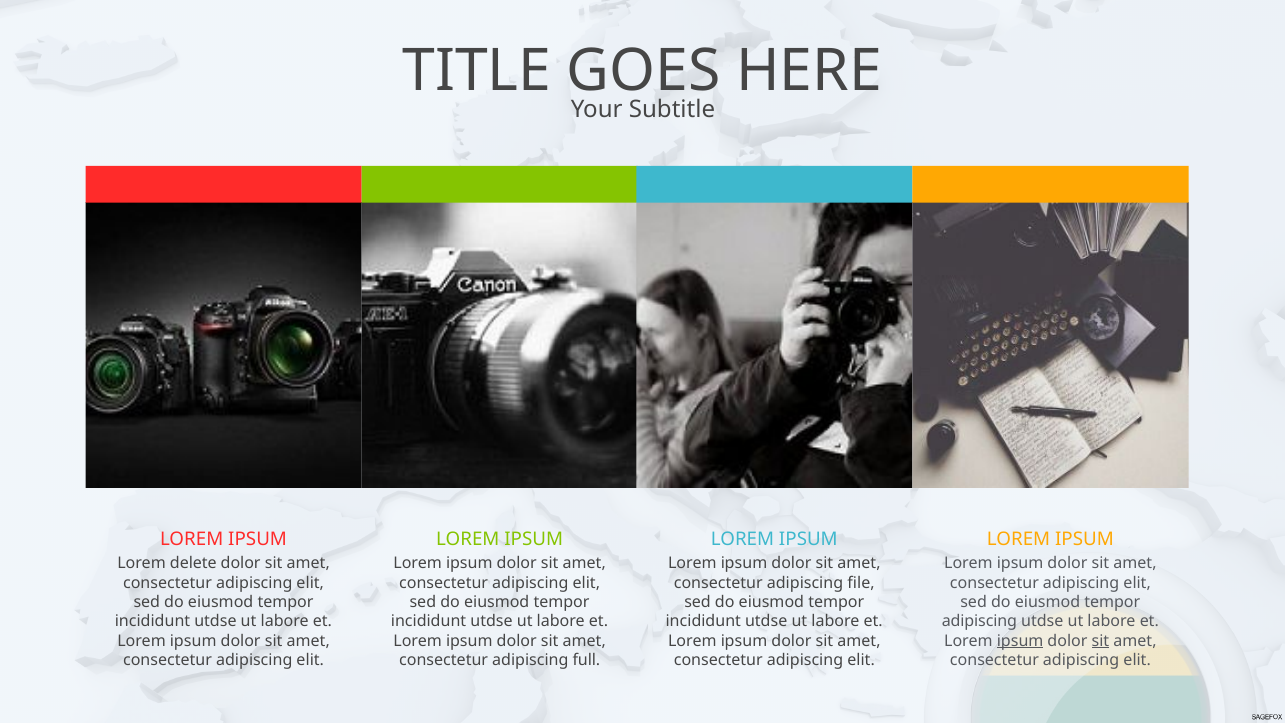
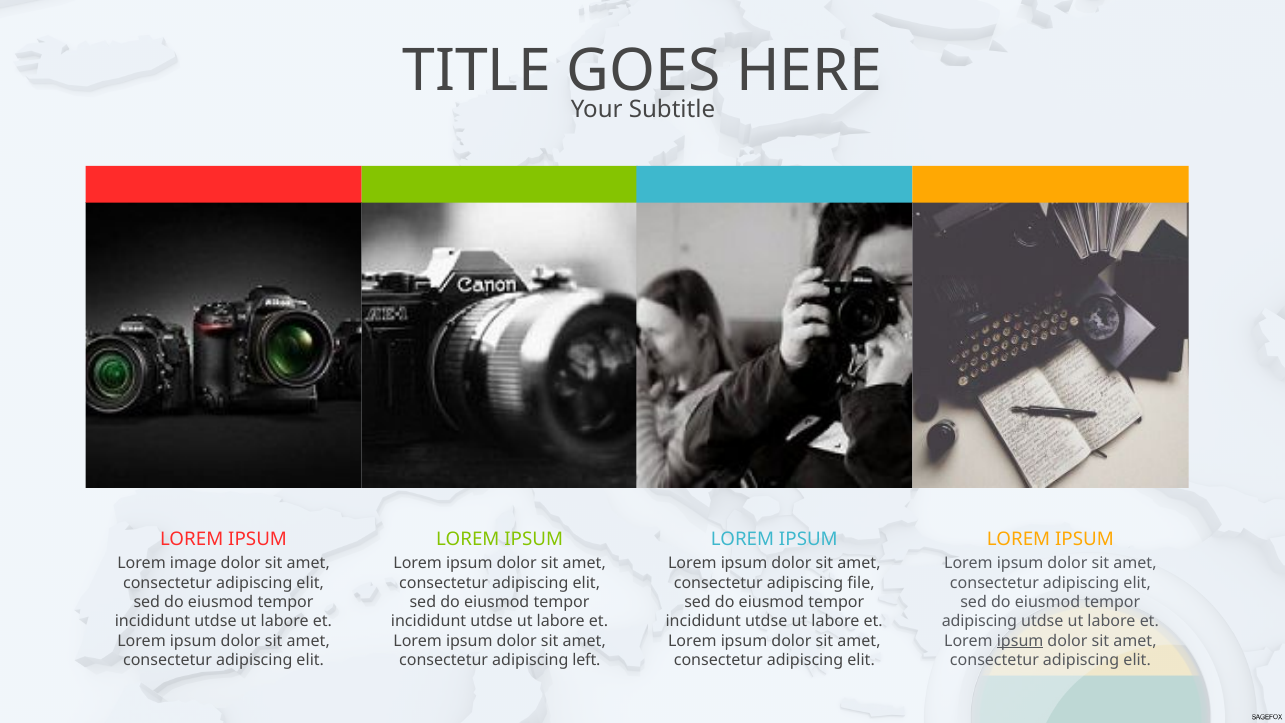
delete: delete -> image
sit at (1101, 641) underline: present -> none
full: full -> left
